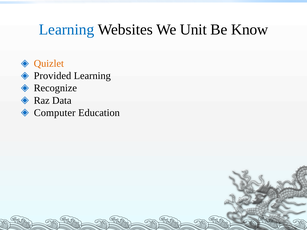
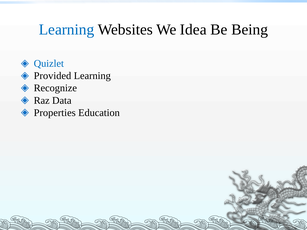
Unit: Unit -> Idea
Know: Know -> Being
Quizlet colour: orange -> blue
Computer: Computer -> Properties
